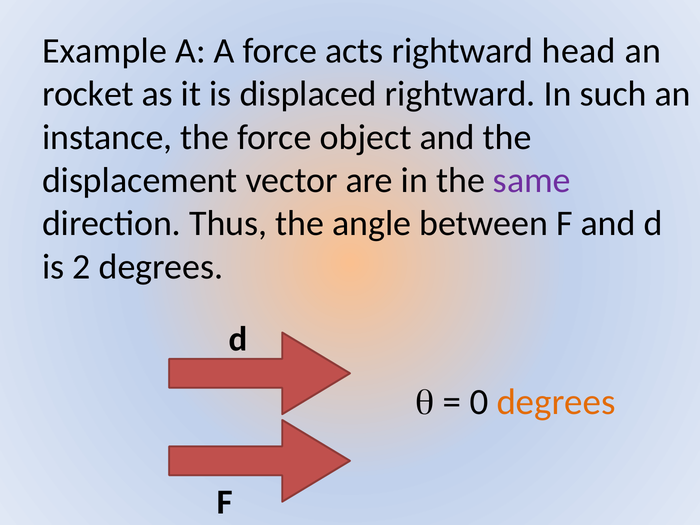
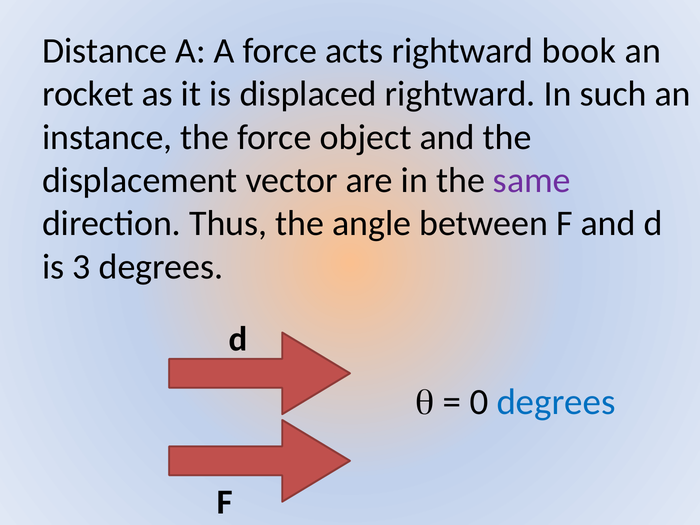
Example: Example -> Distance
head: head -> book
2: 2 -> 3
degrees at (556, 402) colour: orange -> blue
